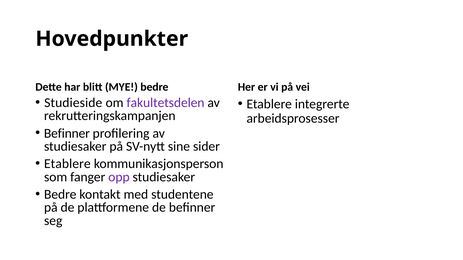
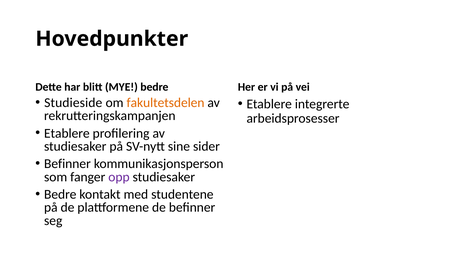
fakultetsdelen colour: purple -> orange
Befinner at (67, 134): Befinner -> Etablere
Etablere at (67, 164): Etablere -> Befinner
